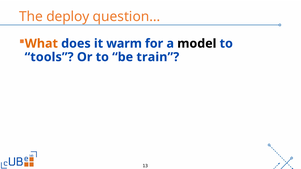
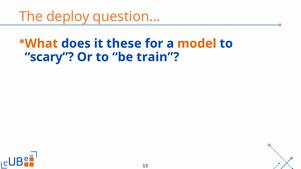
warm: warm -> these
model colour: black -> orange
tools: tools -> scary
